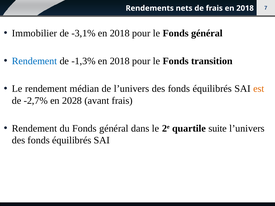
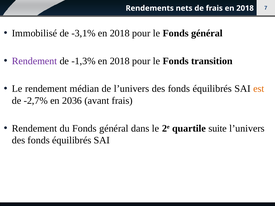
Immobilier: Immobilier -> Immobilisé
Rendement at (34, 61) colour: blue -> purple
2028: 2028 -> 2036
